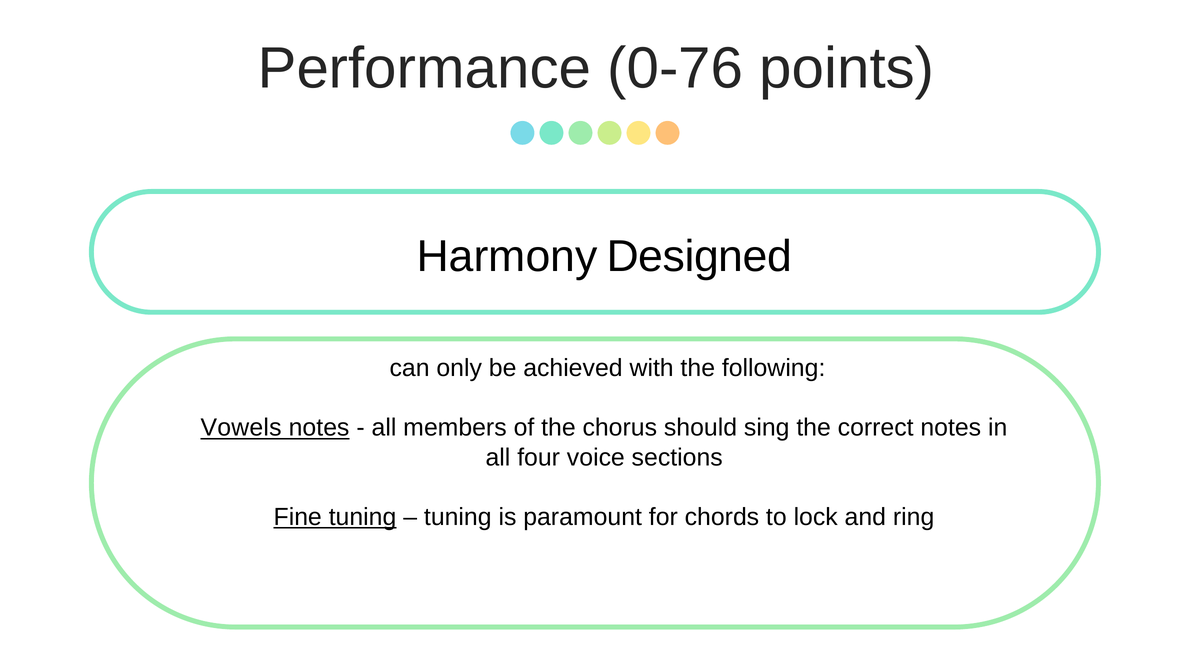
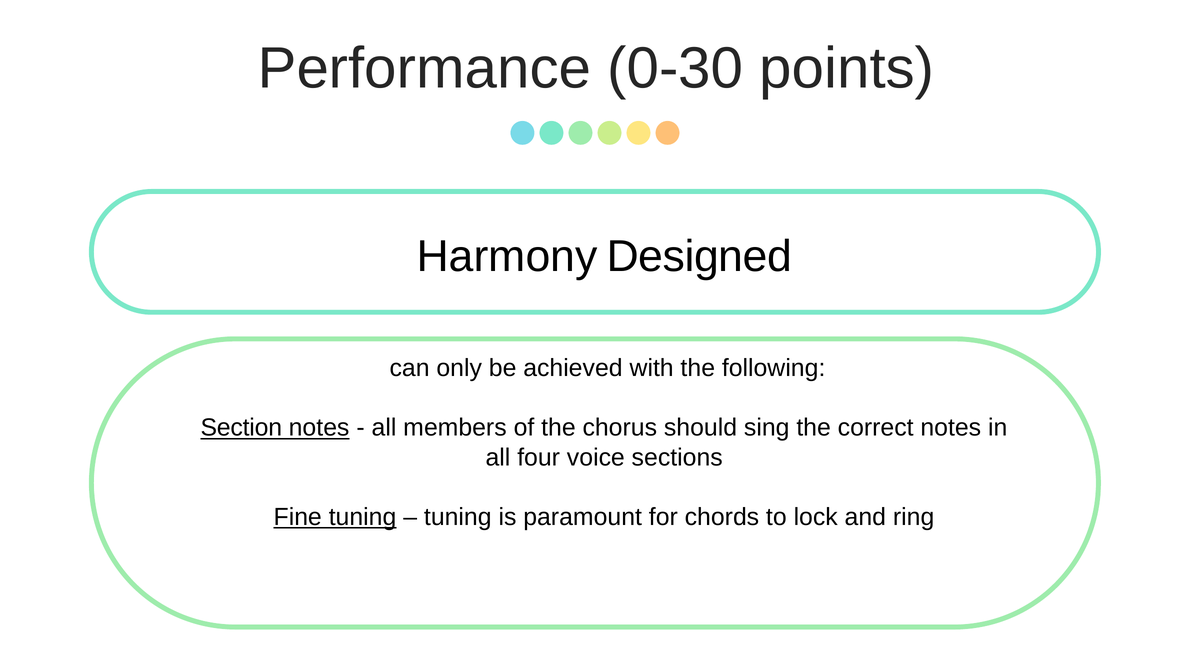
0-76: 0-76 -> 0-30
Vowels: Vowels -> Section
